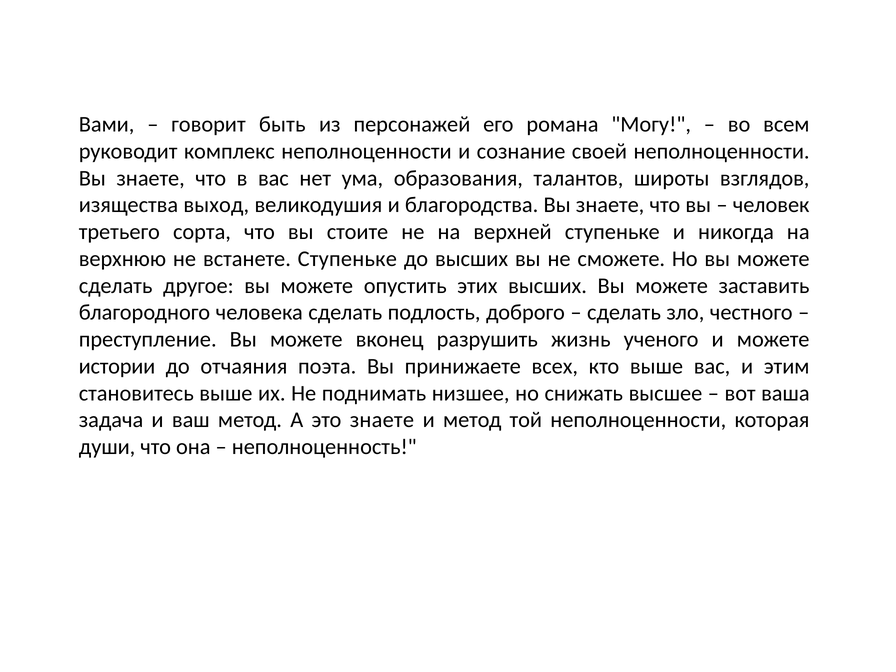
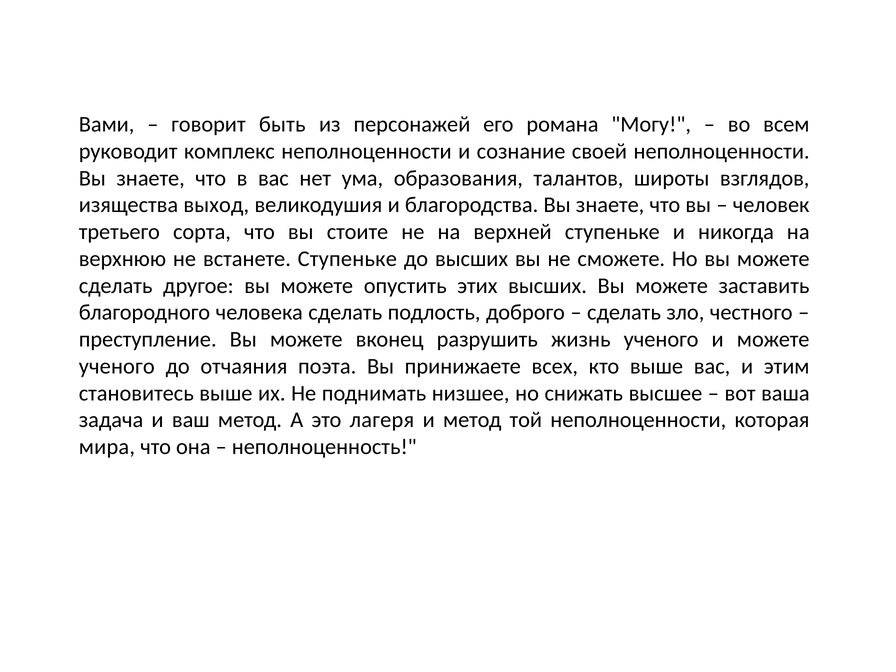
истории at (117, 366): истории -> ученого
это знаете: знаете -> лагеря
души: души -> мира
